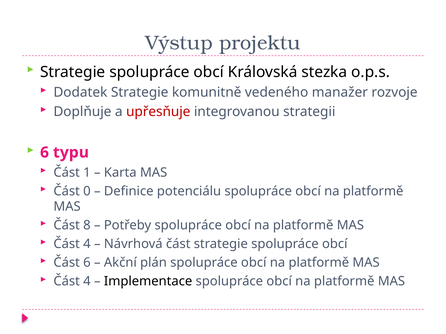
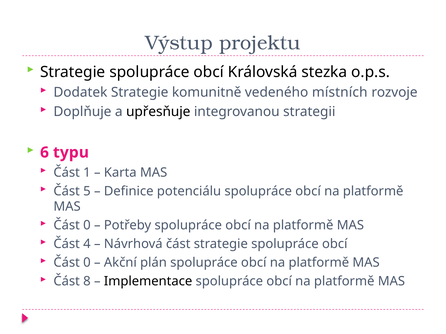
manažer: manažer -> místních
upřesňuje colour: red -> black
0: 0 -> 5
8 at (87, 226): 8 -> 0
6 at (87, 263): 6 -> 0
4 at (87, 282): 4 -> 8
